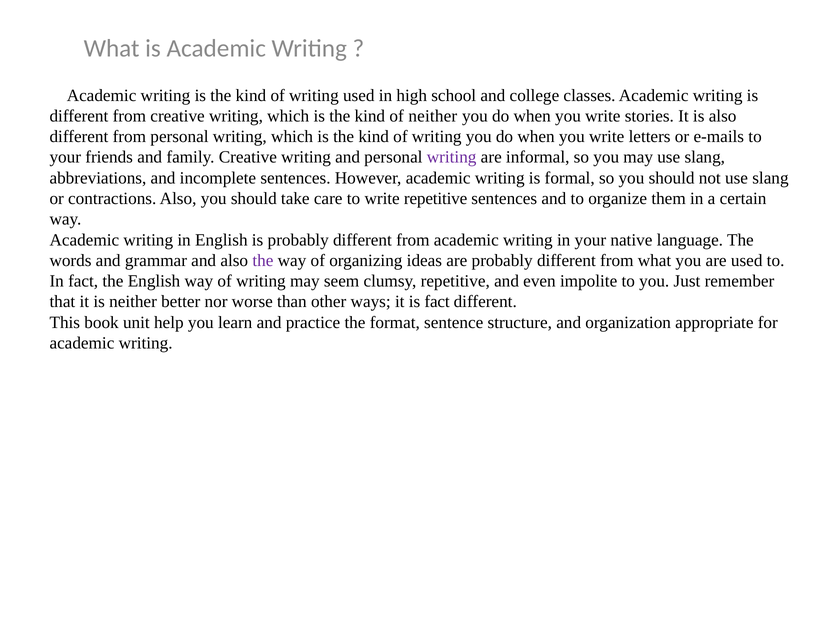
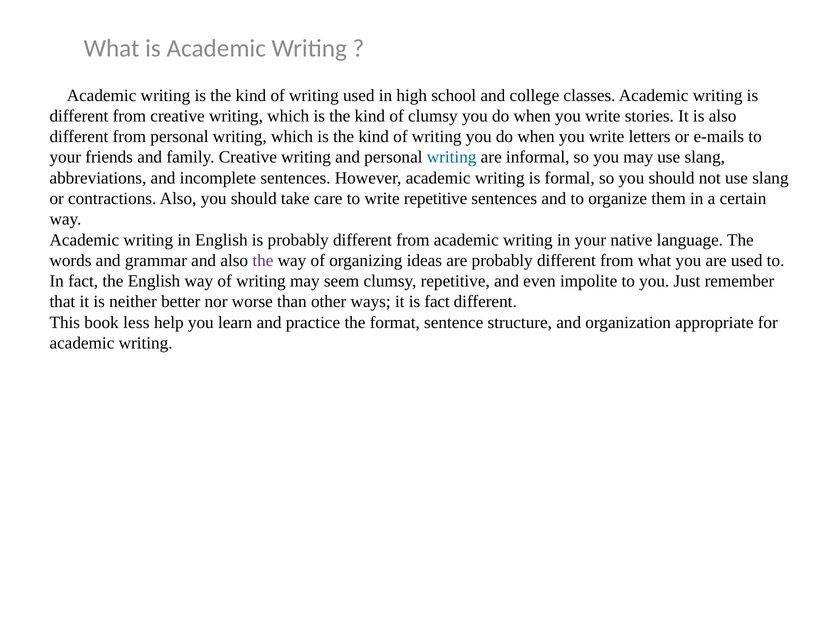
of neither: neither -> clumsy
writing at (452, 157) colour: purple -> blue
unit: unit -> less
